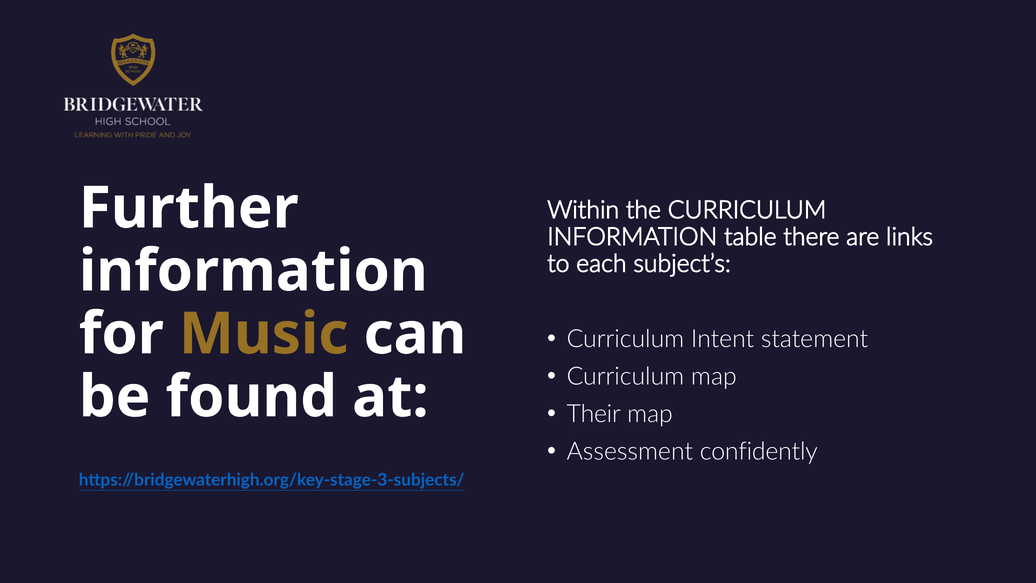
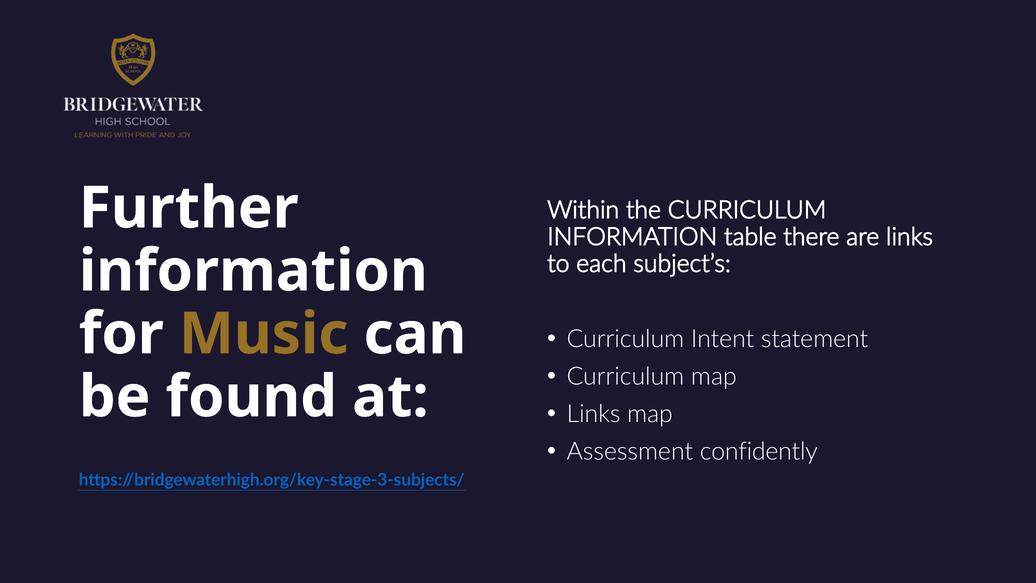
Their at (594, 414): Their -> Links
